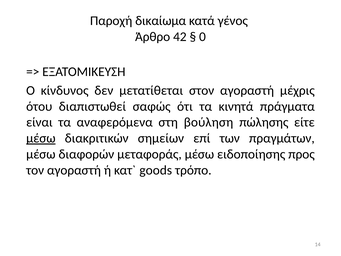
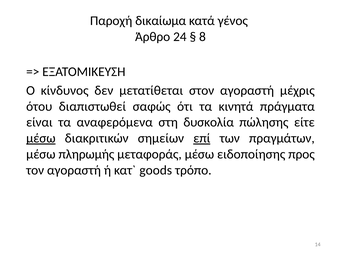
42: 42 -> 24
0: 0 -> 8
βούληση: βούληση -> δυσκολία
επί underline: none -> present
διαφορών: διαφορών -> πληρωμής
